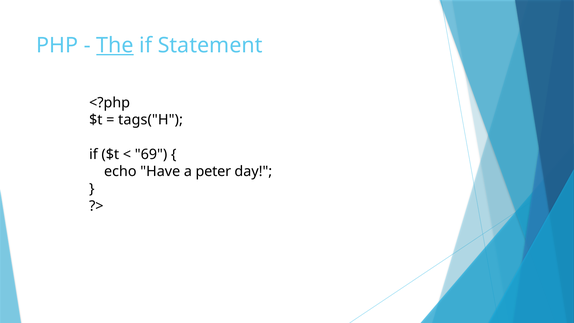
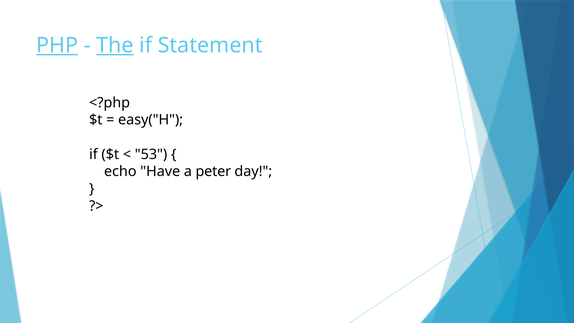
PHP underline: none -> present
tags("H: tags("H -> easy("H
69: 69 -> 53
